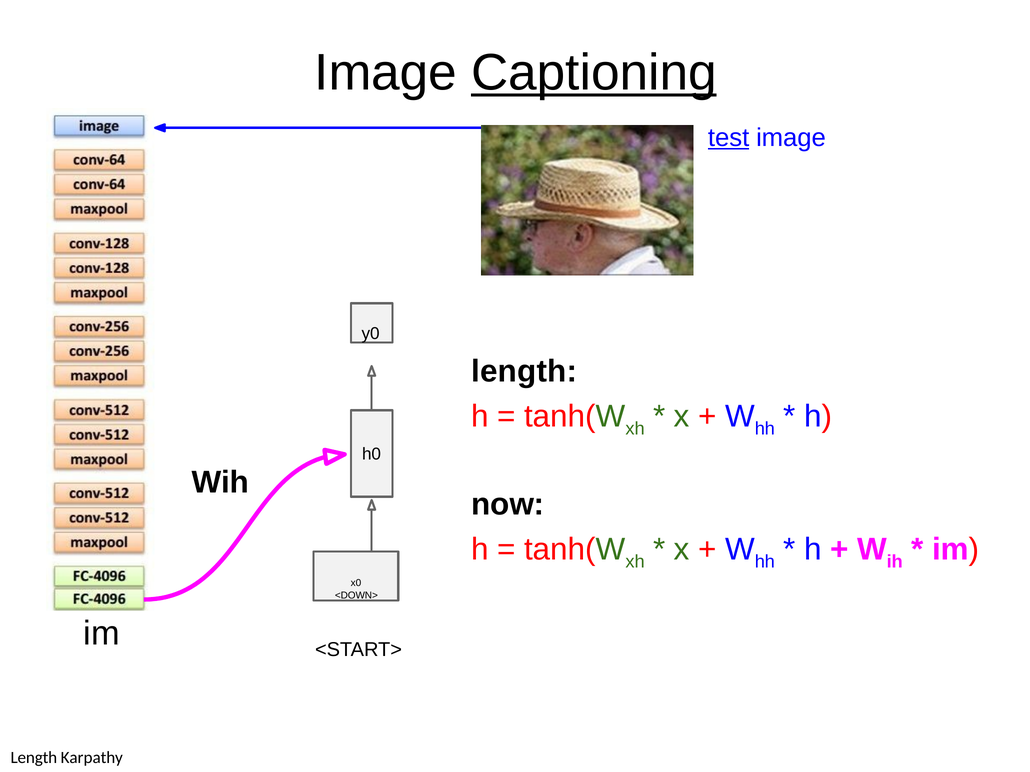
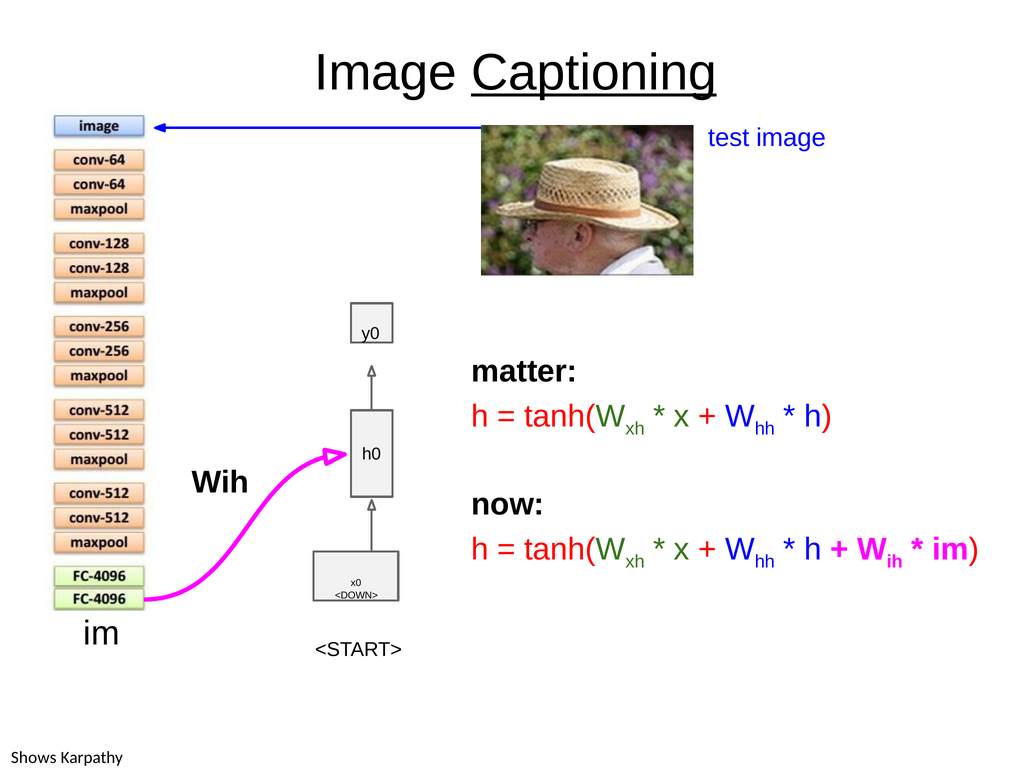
test underline: present -> none
length at (524, 372): length -> matter
Length at (34, 758): Length -> Shows
